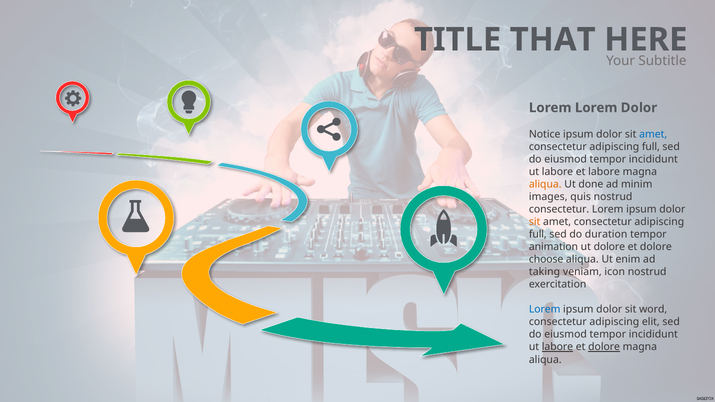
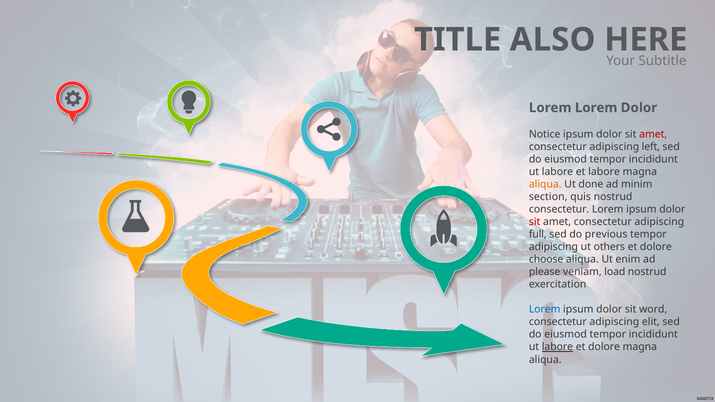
THAT: THAT -> ALSO
amet at (653, 134) colour: blue -> red
full at (651, 147): full -> left
images: images -> section
sit at (535, 222) colour: orange -> red
duration: duration -> previous
animation at (553, 247): animation -> adipiscing
ut dolore: dolore -> others
taking: taking -> please
icon: icon -> load
dolore at (604, 347) underline: present -> none
